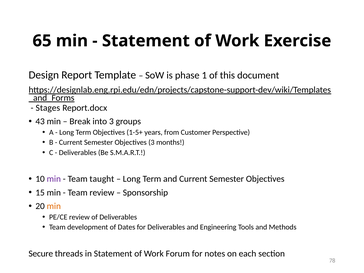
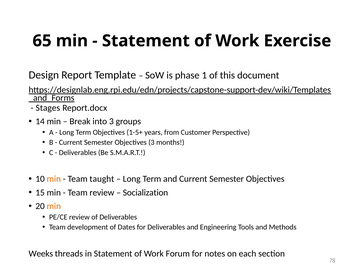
43: 43 -> 14
min at (54, 179) colour: purple -> orange
Sponsorship: Sponsorship -> Socialization
Secure: Secure -> Weeks
